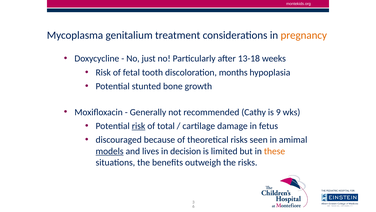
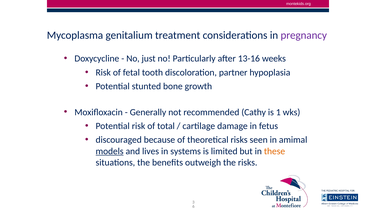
pregnancy colour: orange -> purple
13-18: 13-18 -> 13-16
months: months -> partner
9: 9 -> 1
risk at (139, 126) underline: present -> none
decision: decision -> systems
